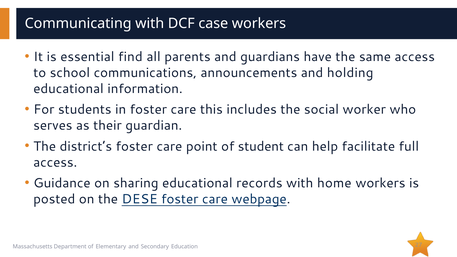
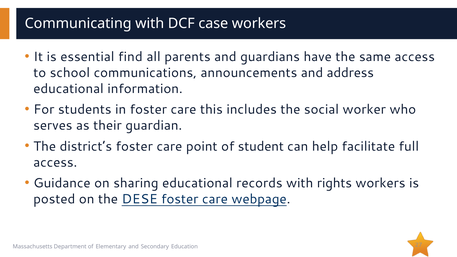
holding: holding -> address
home: home -> rights
